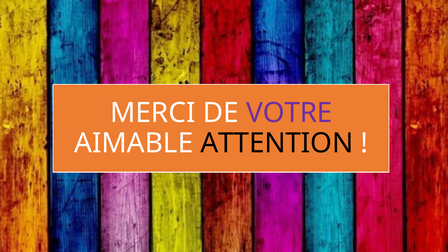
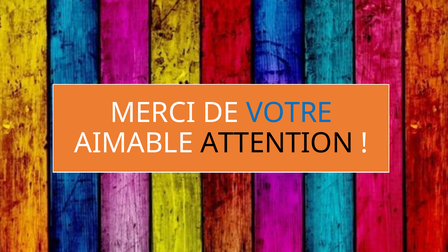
VOTRE colour: purple -> blue
